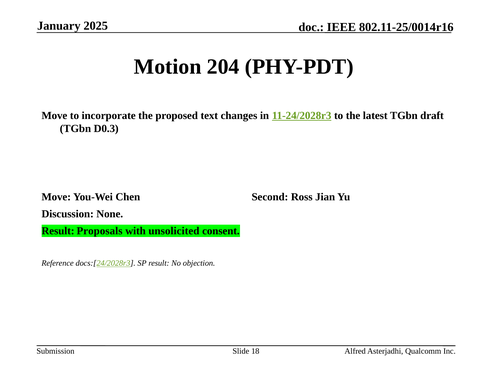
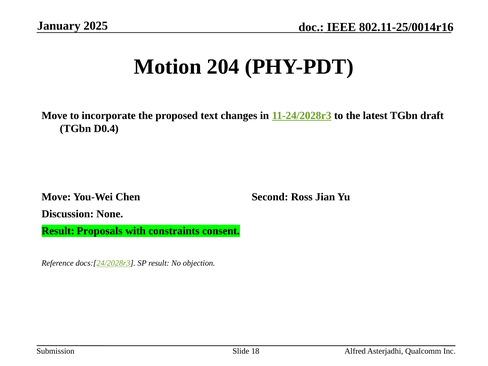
D0.3: D0.3 -> D0.4
unsolicited: unsolicited -> constraints
